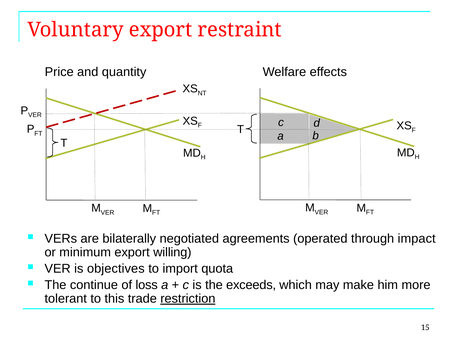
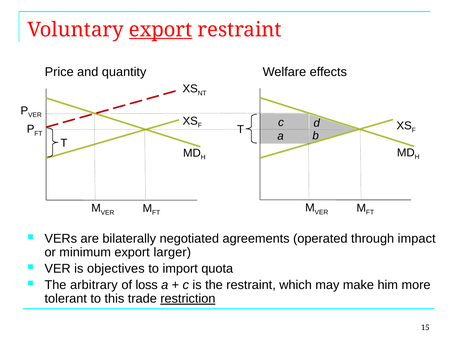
export at (161, 30) underline: none -> present
willing: willing -> larger
continue: continue -> arbitrary
the exceeds: exceeds -> restraint
